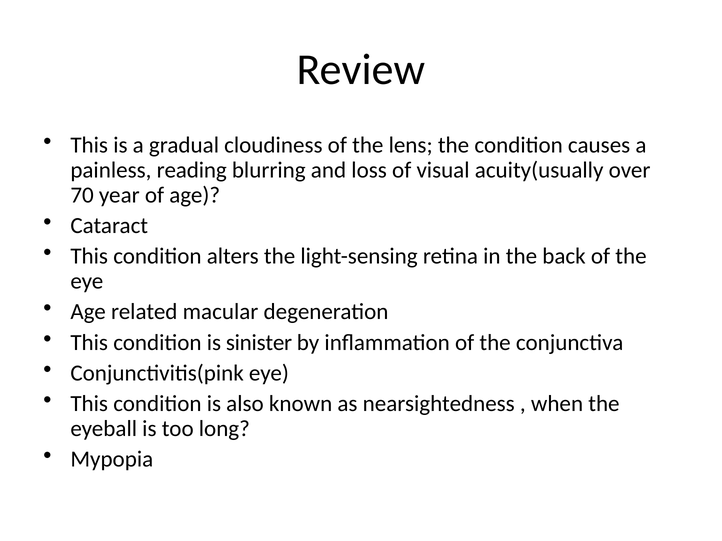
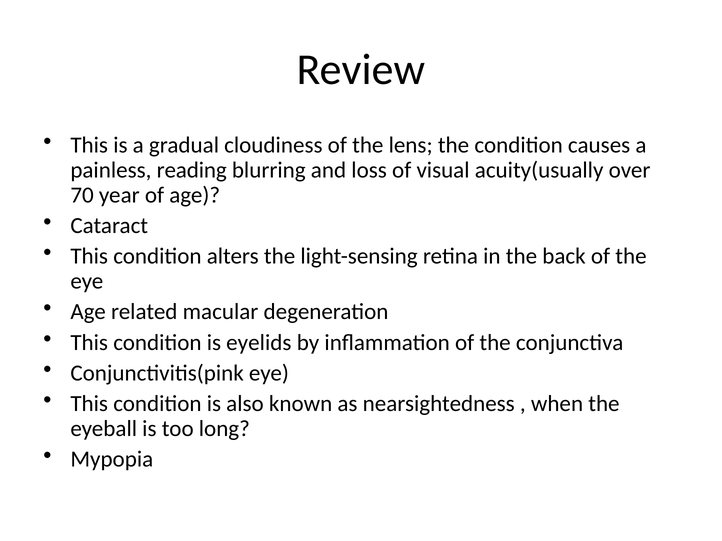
sinister: sinister -> eyelids
